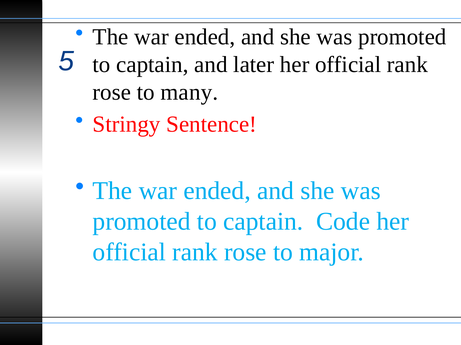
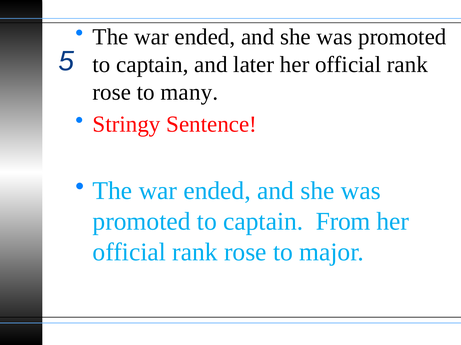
Code: Code -> From
